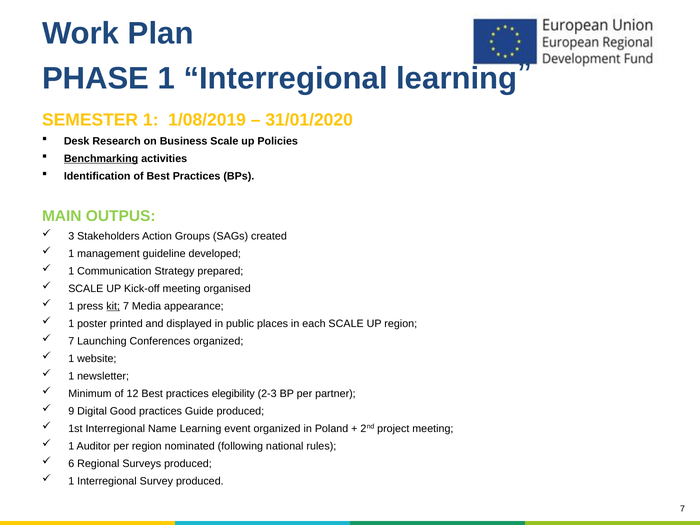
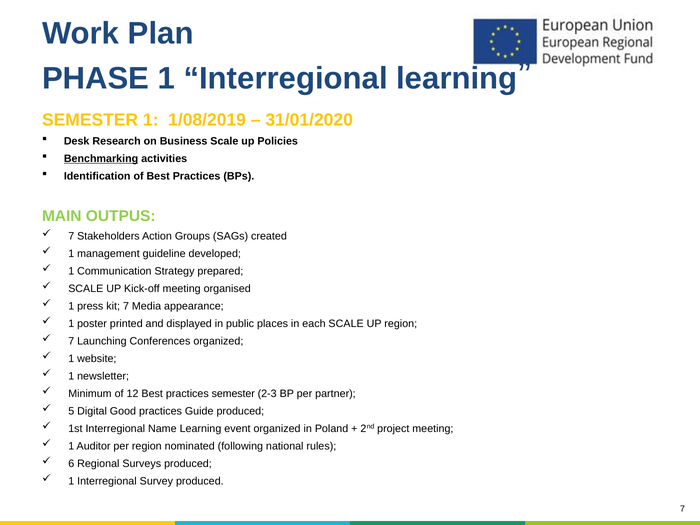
3 at (71, 236): 3 -> 7
kit underline: present -> none
practices elegibility: elegibility -> semester
9: 9 -> 5
